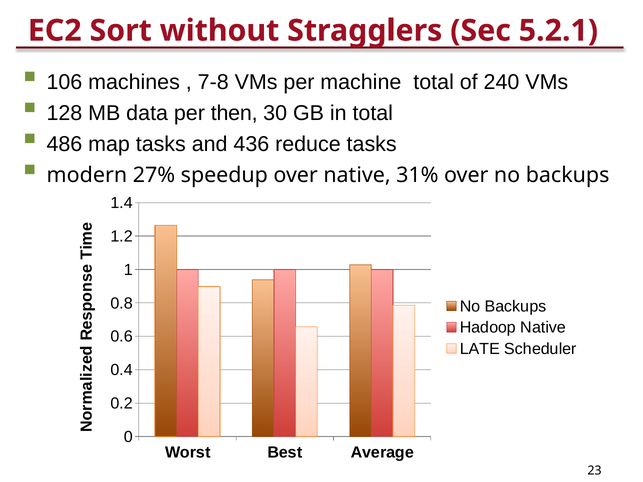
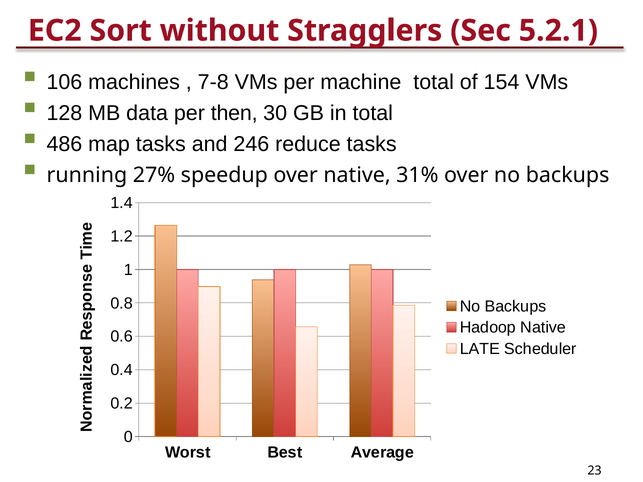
240: 240 -> 154
436: 436 -> 246
modern: modern -> running
